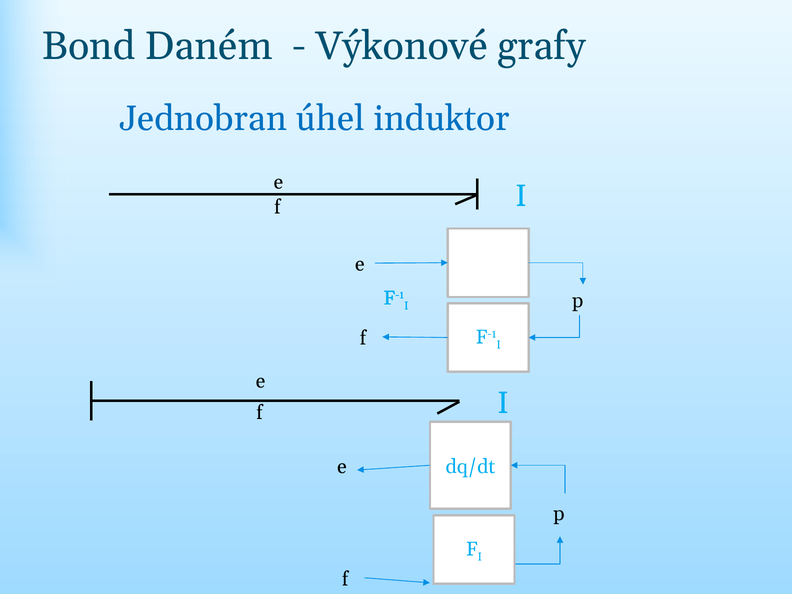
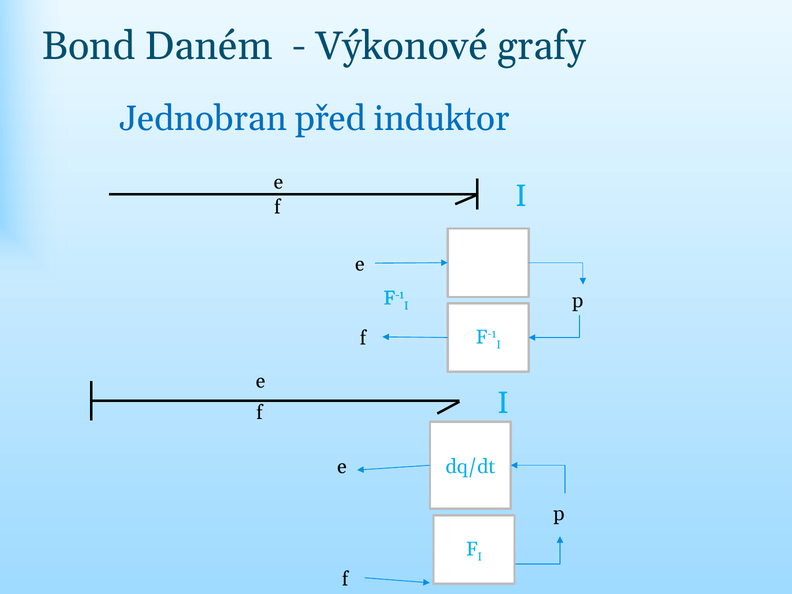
úhel: úhel -> před
